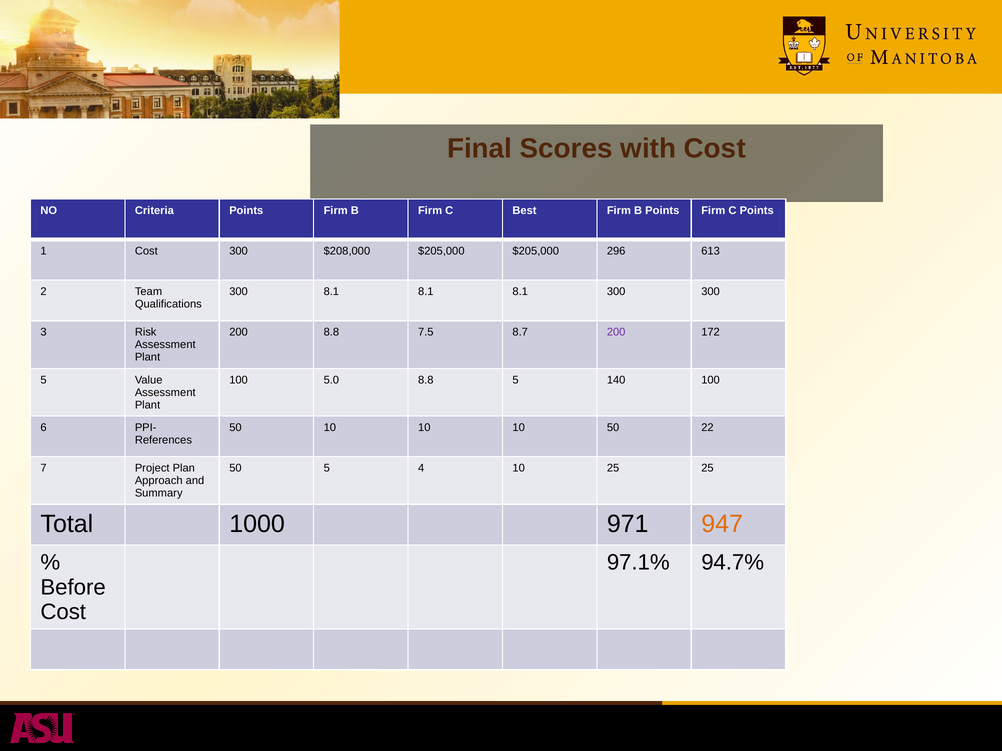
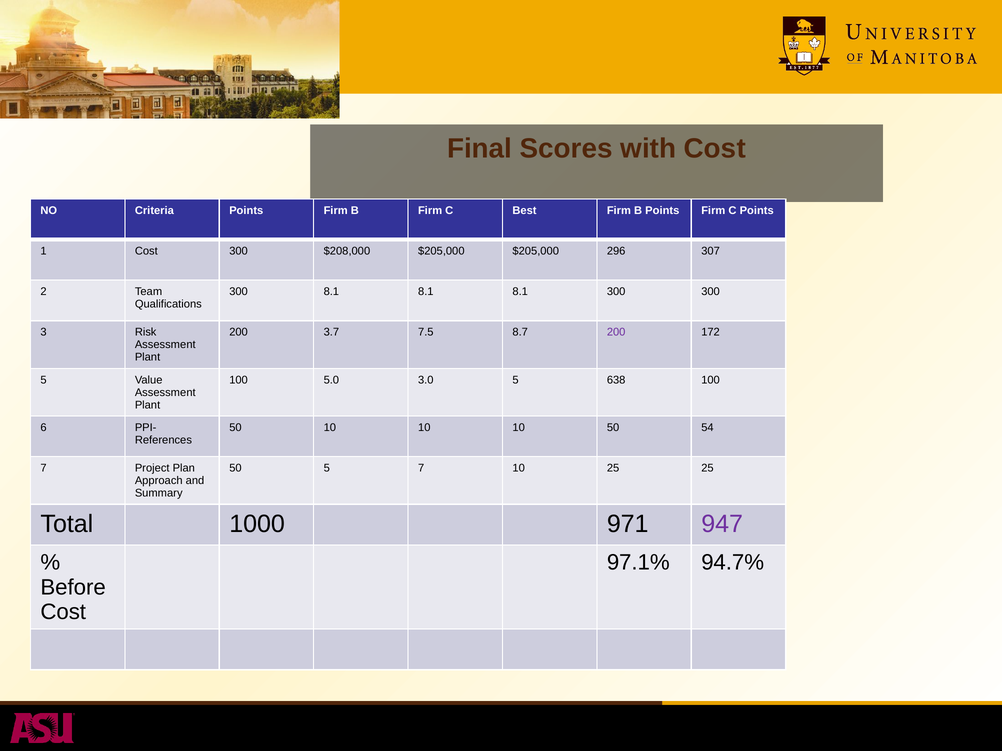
613: 613 -> 307
200 8.8: 8.8 -> 3.7
5.0 8.8: 8.8 -> 3.0
140: 140 -> 638
22: 22 -> 54
5 4: 4 -> 7
947 colour: orange -> purple
